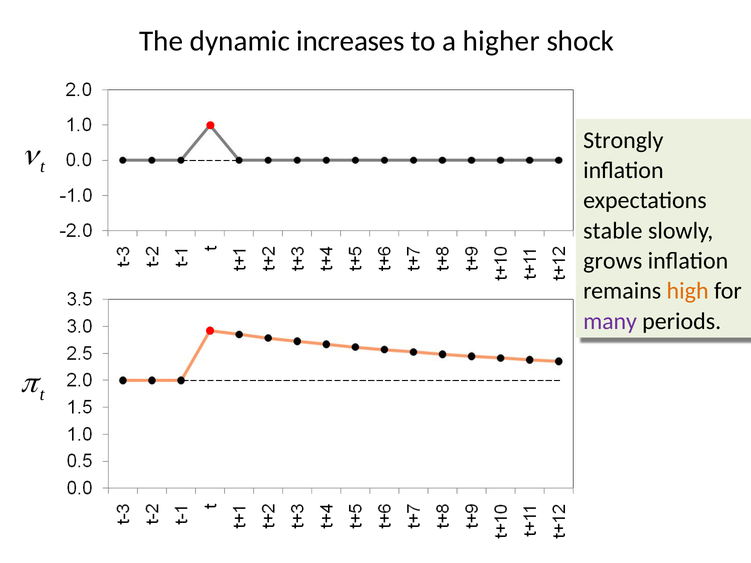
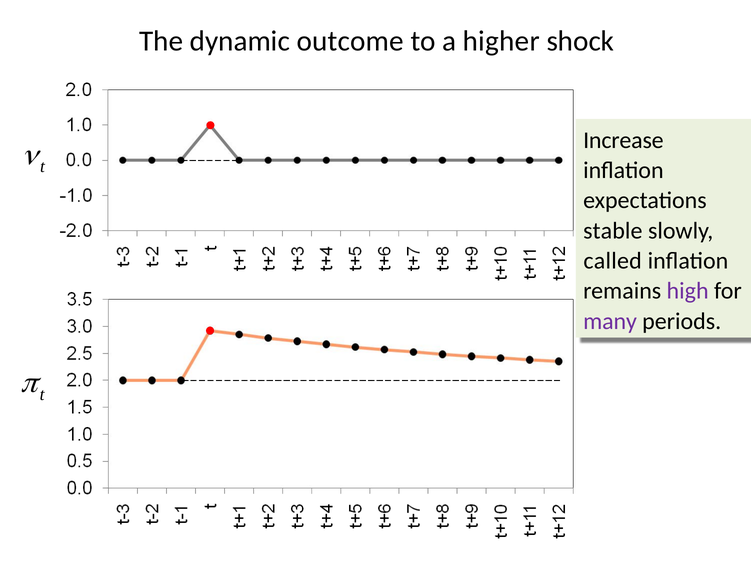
increases: increases -> outcome
Strongly: Strongly -> Increase
grows: grows -> called
high colour: orange -> purple
